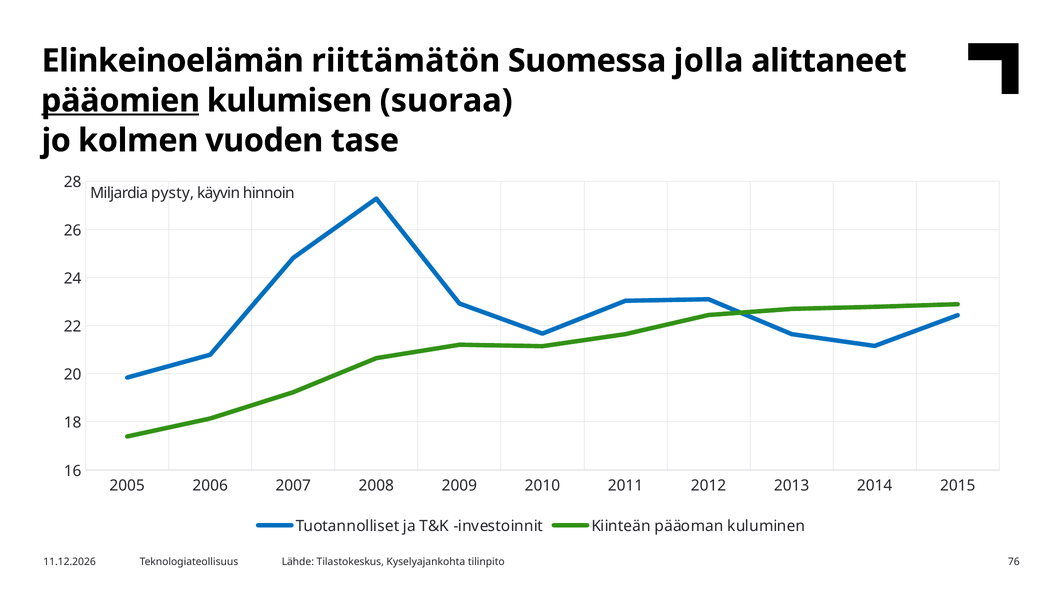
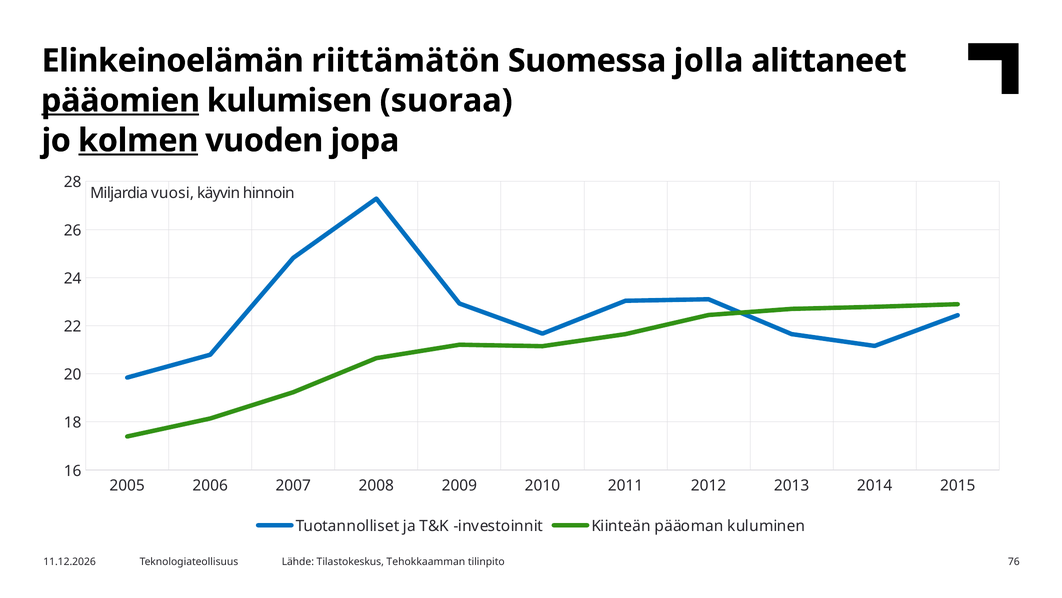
kolmen underline: none -> present
tase: tase -> jopa
pysty: pysty -> vuosi
Kyselyajankohta: Kyselyajankohta -> Tehokkaamman
